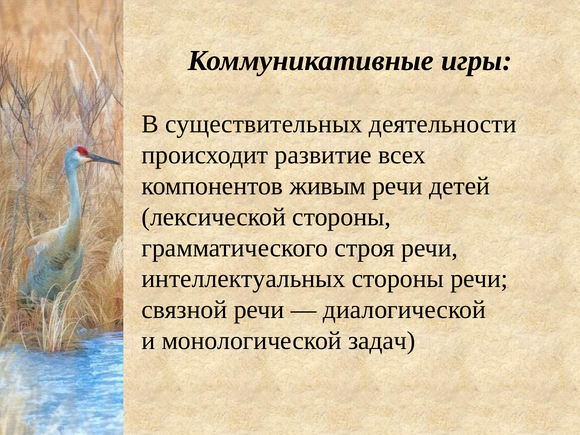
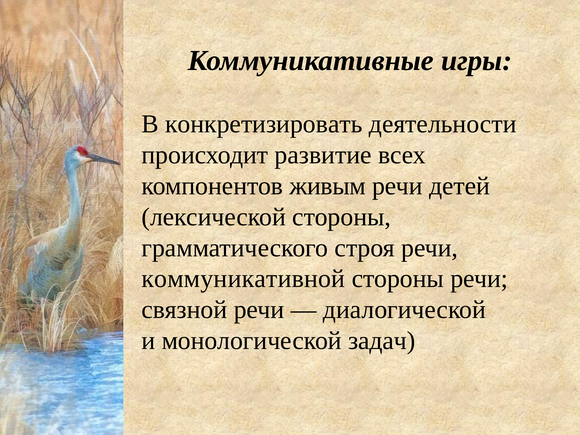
существительных: существительных -> конкретизировать
интеллектуальных: интеллектуальных -> коммуникативной
